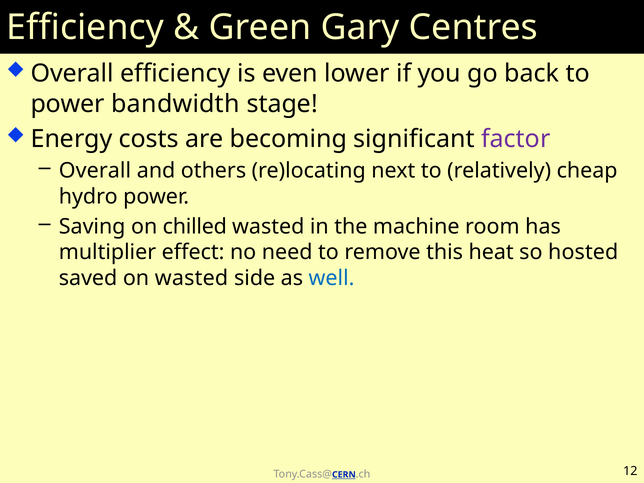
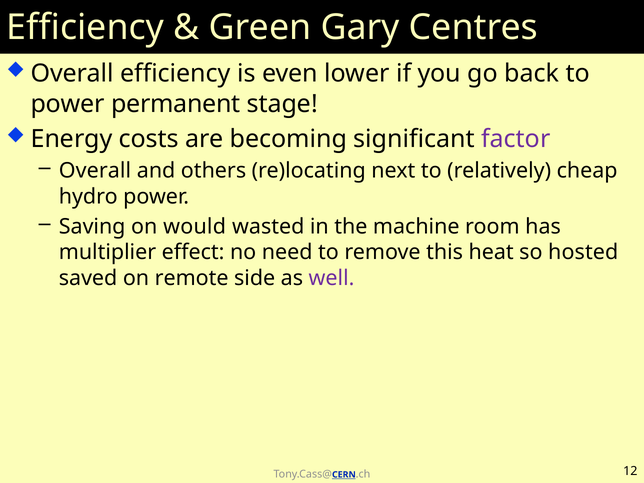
bandwidth: bandwidth -> permanent
chilled: chilled -> would
on wasted: wasted -> remote
well colour: blue -> purple
